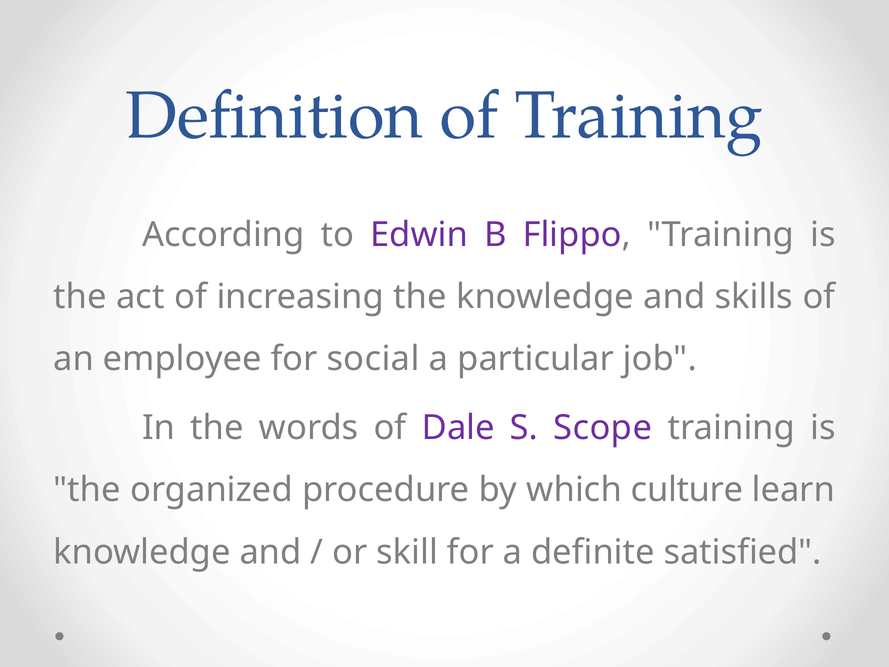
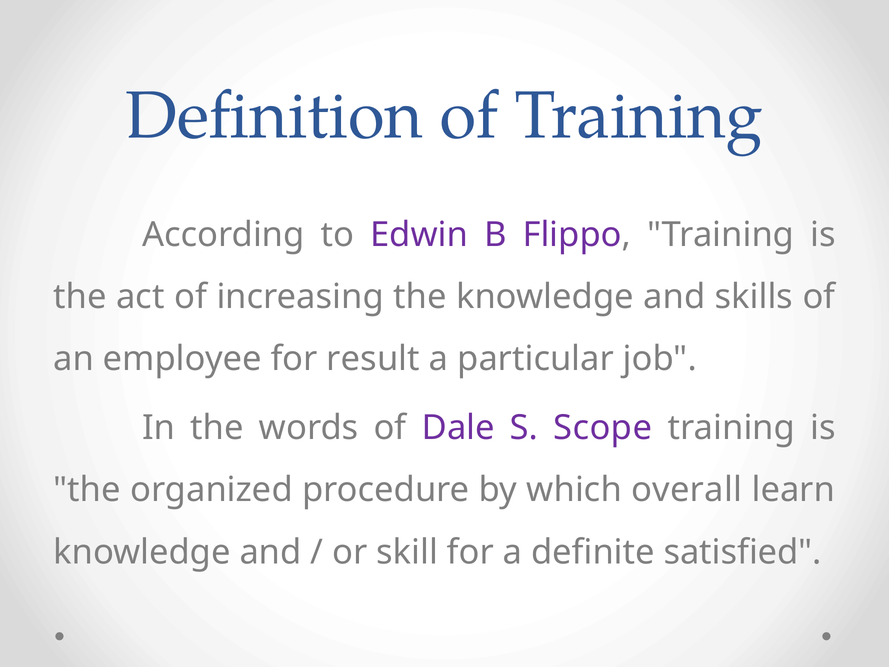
social: social -> result
culture: culture -> overall
